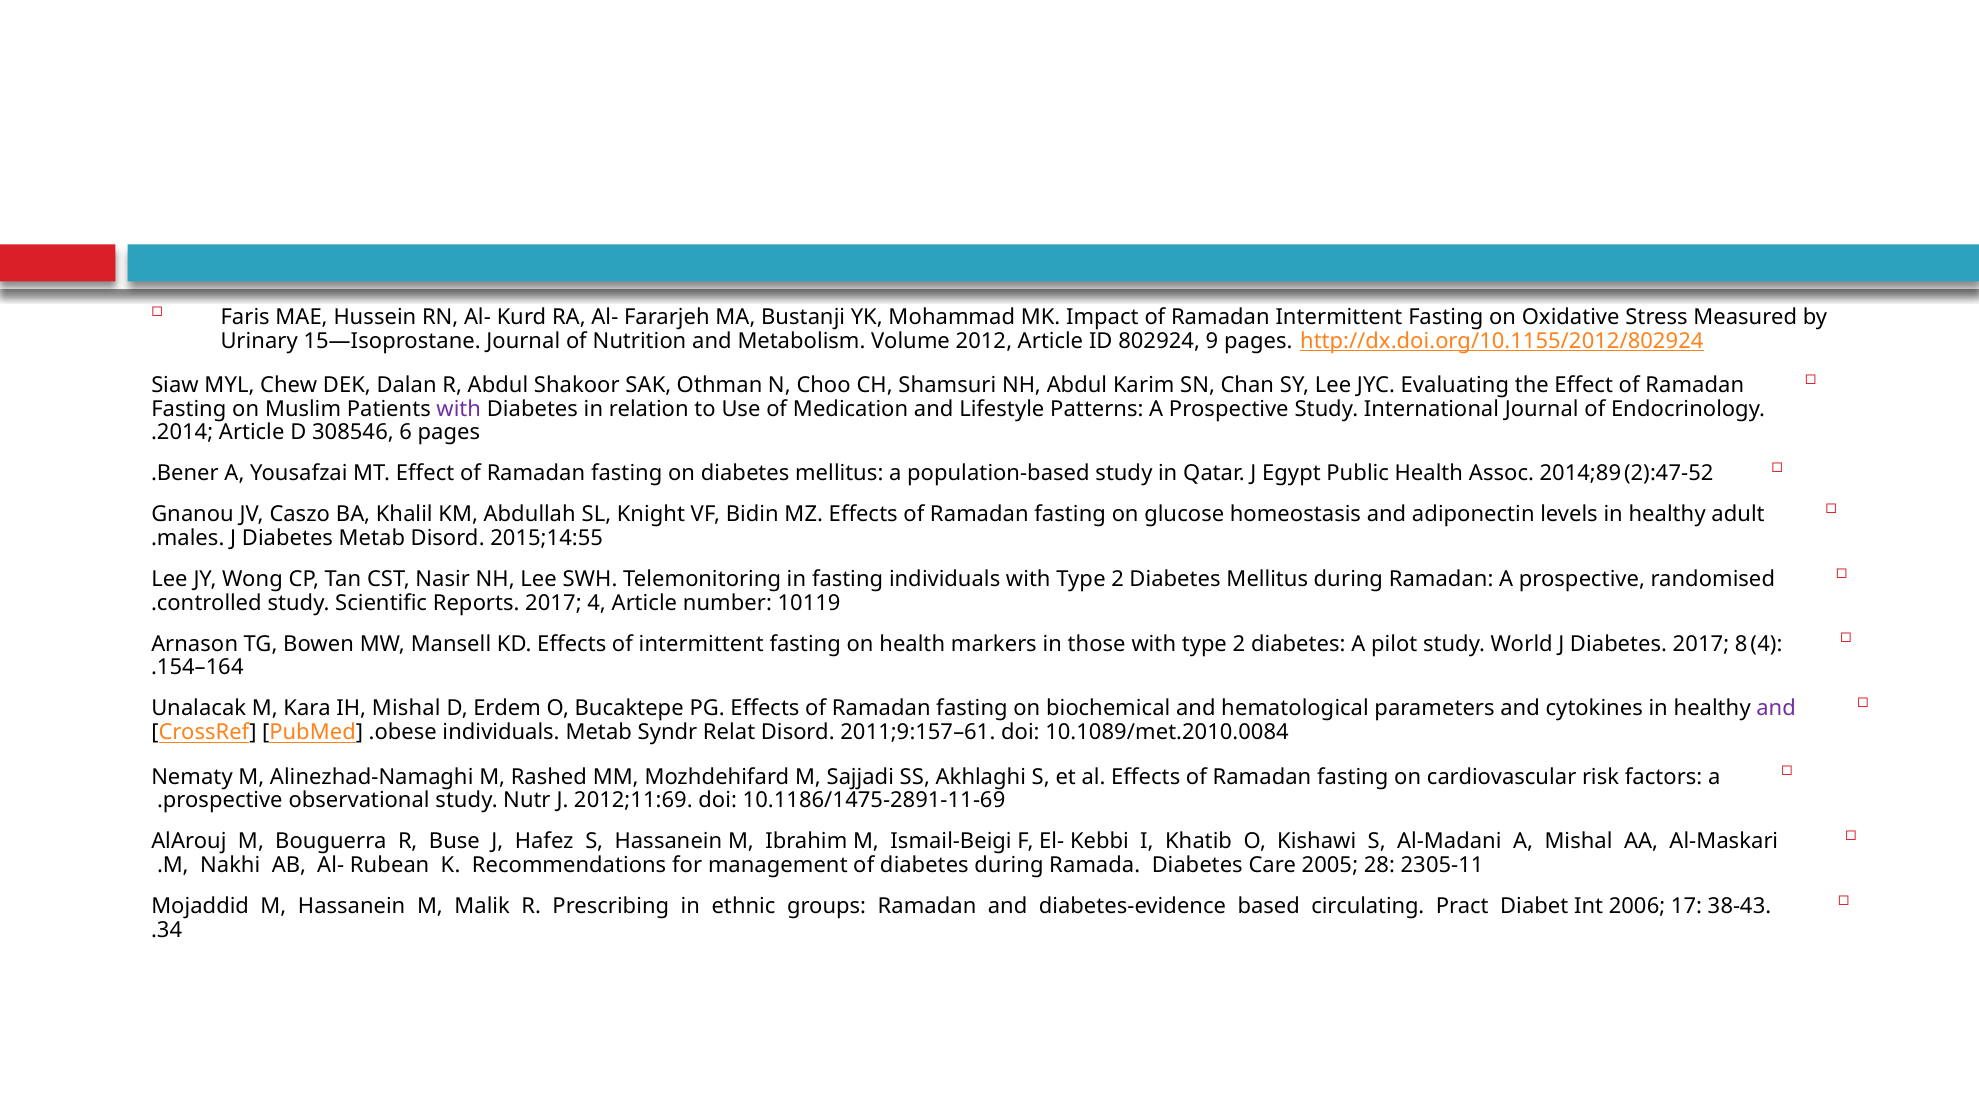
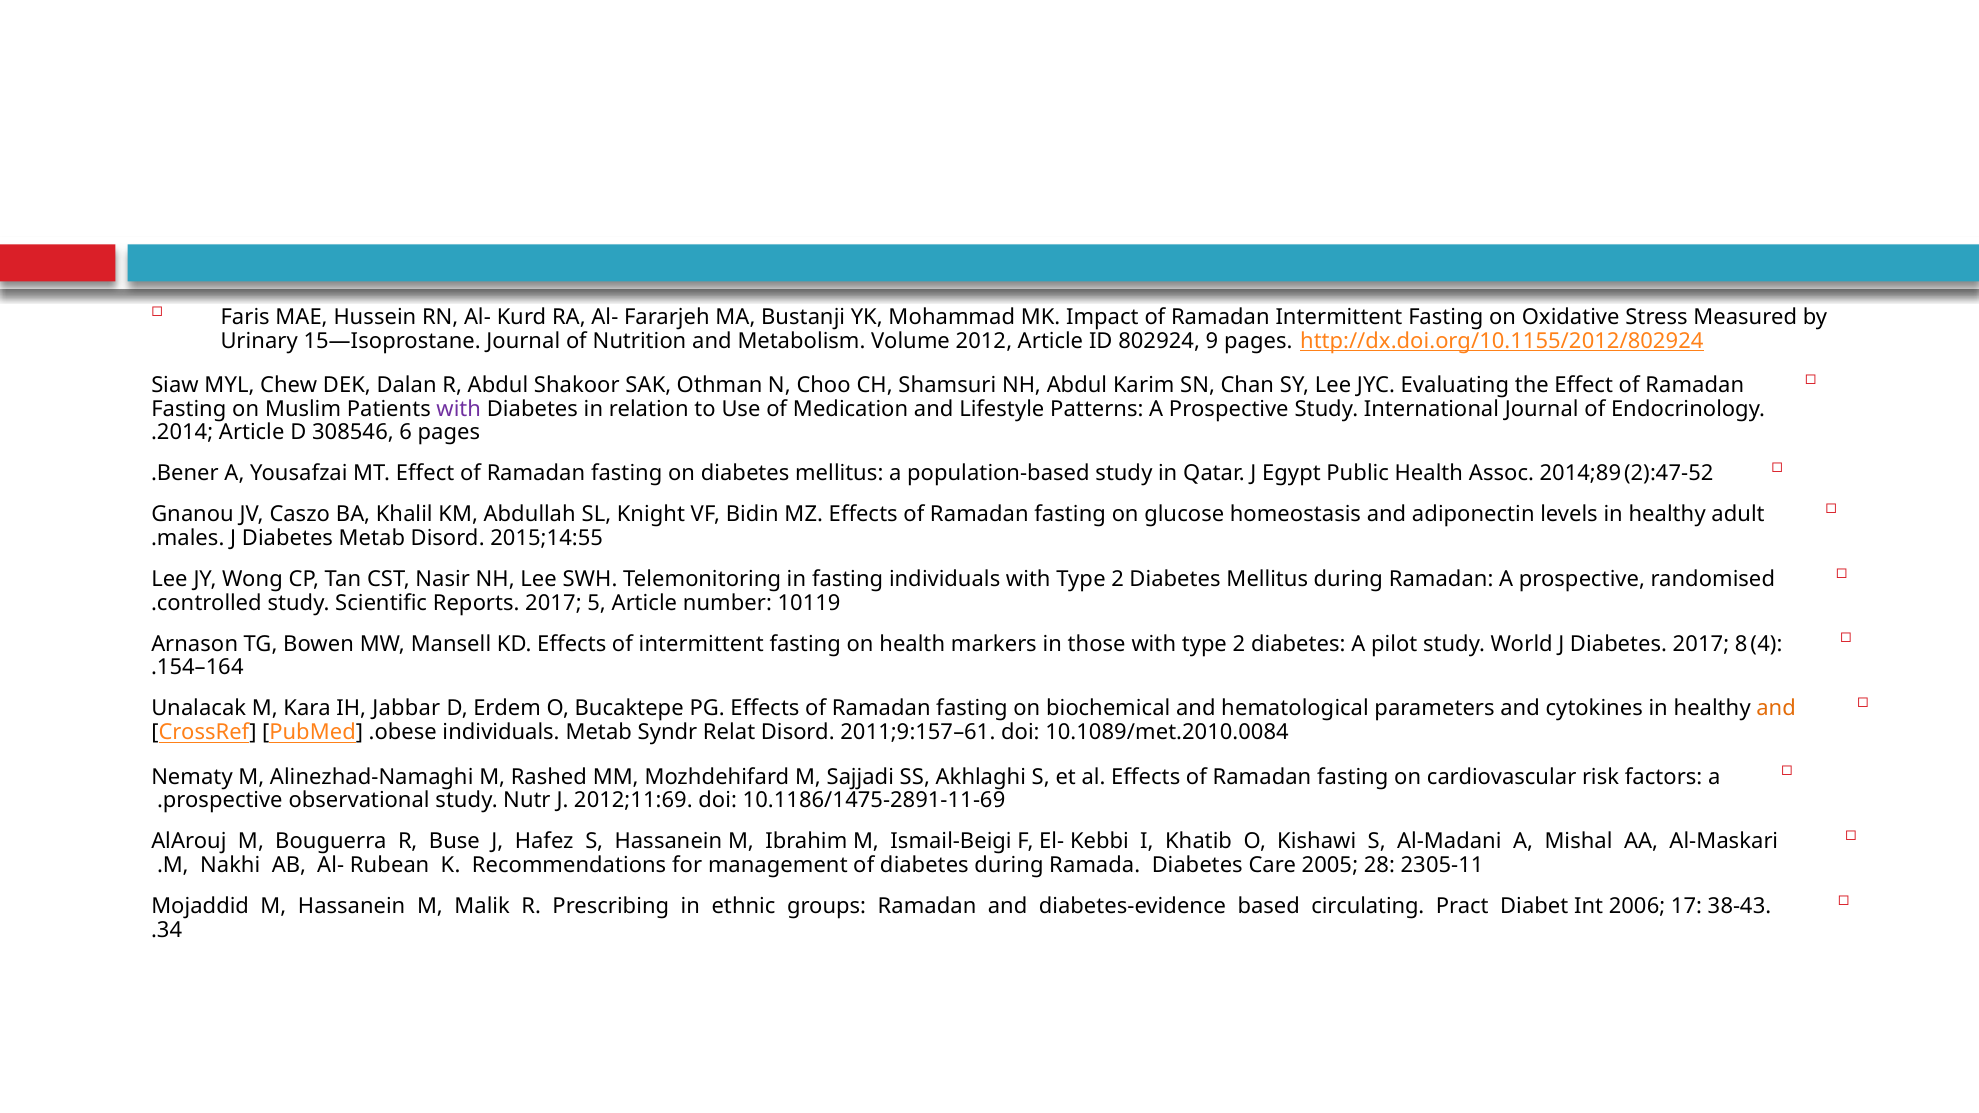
4: 4 -> 5
IH Mishal: Mishal -> Jabbar
and at (1776, 709) colour: purple -> orange
